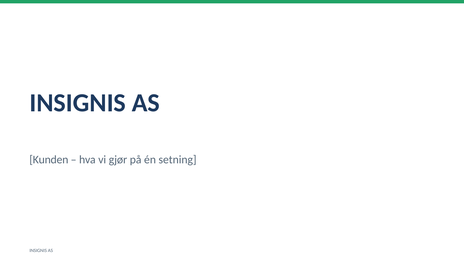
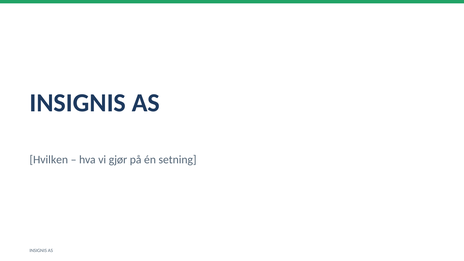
Kunden: Kunden -> Hvilken
